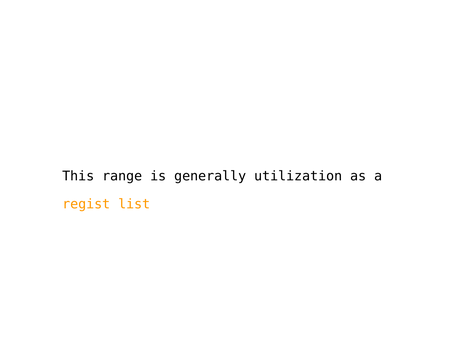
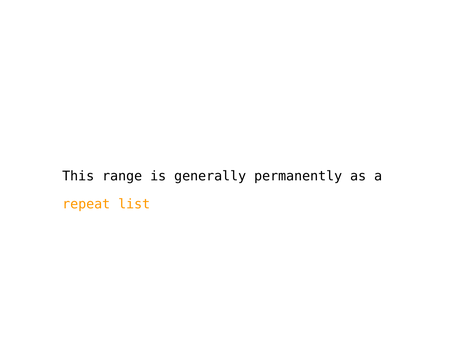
utilization: utilization -> permanently
regist: regist -> repeat
